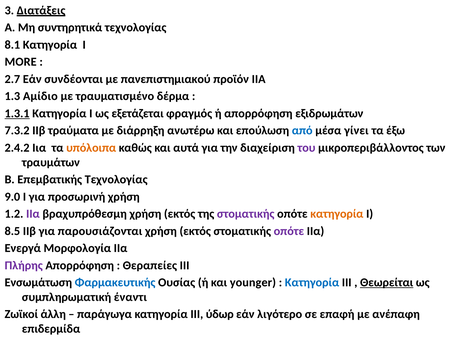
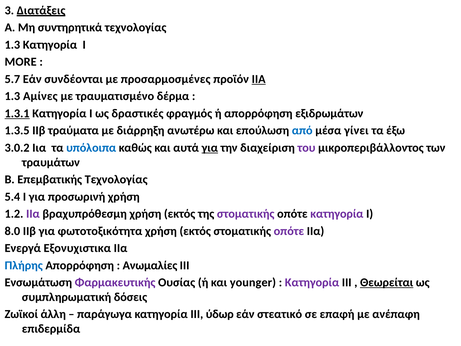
8.1 at (12, 45): 8.1 -> 1.3
2.7: 2.7 -> 5.7
πανεπιστημιακού: πανεπιστημιακού -> προσαρμοσμένες
ΙΙΑ at (259, 79) underline: none -> present
Αμίδιο: Αμίδιο -> Αμίνες
εξετάζεται: εξετάζεται -> δραστικές
7.3.2: 7.3.2 -> 1.3.5
2.4.2: 2.4.2 -> 3.0.2
υπόλοιπα colour: orange -> blue
για at (210, 148) underline: none -> present
9.0: 9.0 -> 5.4
κατηγορία at (337, 214) colour: orange -> purple
8.5: 8.5 -> 8.0
παρουσιάζονται: παρουσιάζονται -> φωτοτοξικότητα
Μορφολογία: Μορφολογία -> Εξονυχιστικα
Πλήρης colour: purple -> blue
Θεραπείες: Θεραπείες -> Ανωμαλίες
Φαρμακευτικής colour: blue -> purple
Κατηγορία at (312, 282) colour: blue -> purple
έναντι: έναντι -> δόσεις
λιγότερο: λιγότερο -> στεατικό
